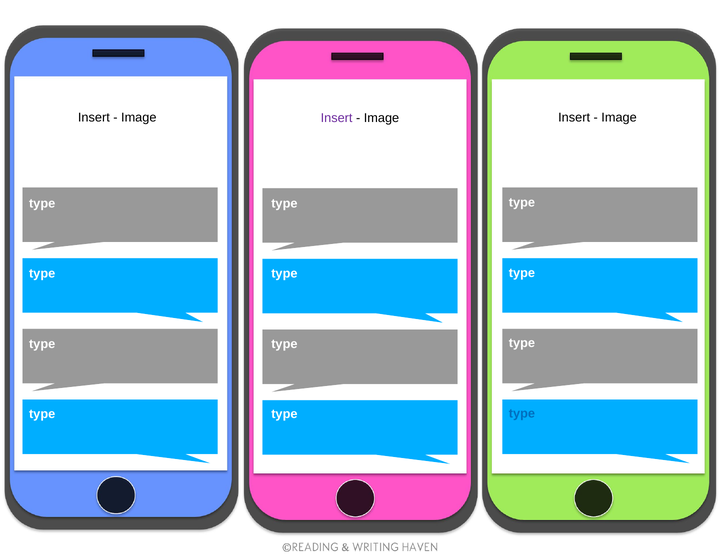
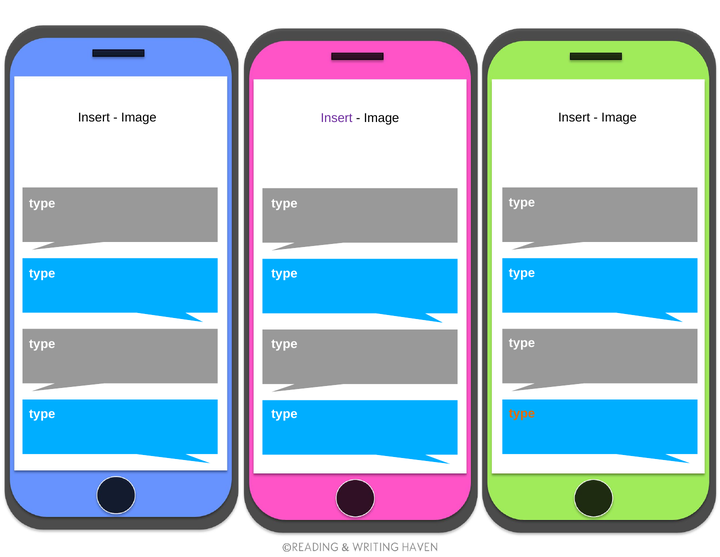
type at (522, 413) colour: blue -> orange
